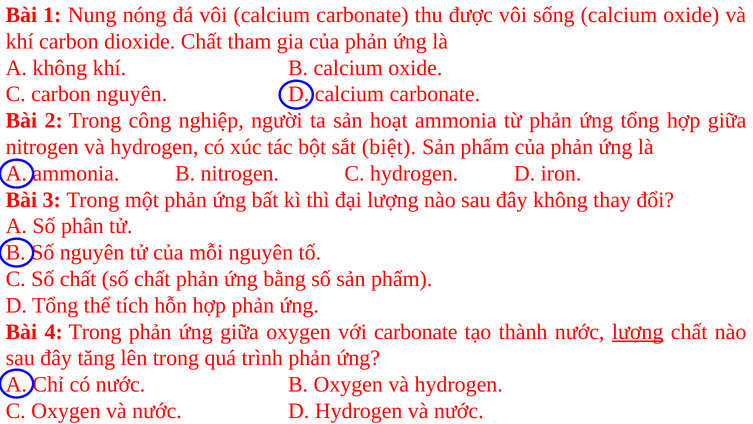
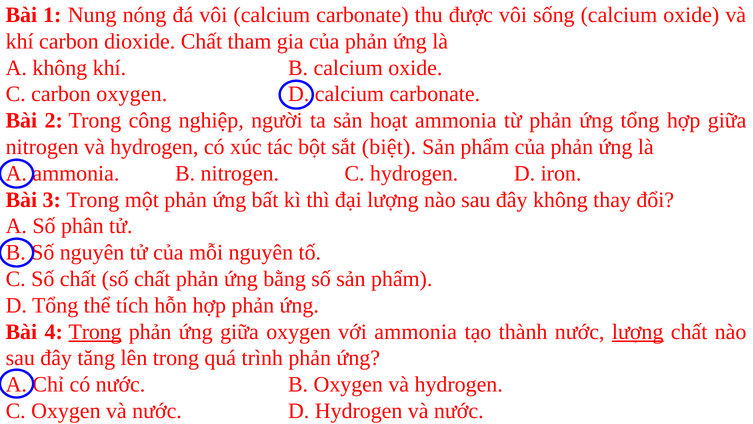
carbon nguyên: nguyên -> oxygen
Trong at (95, 331) underline: none -> present
với carbonate: carbonate -> ammonia
